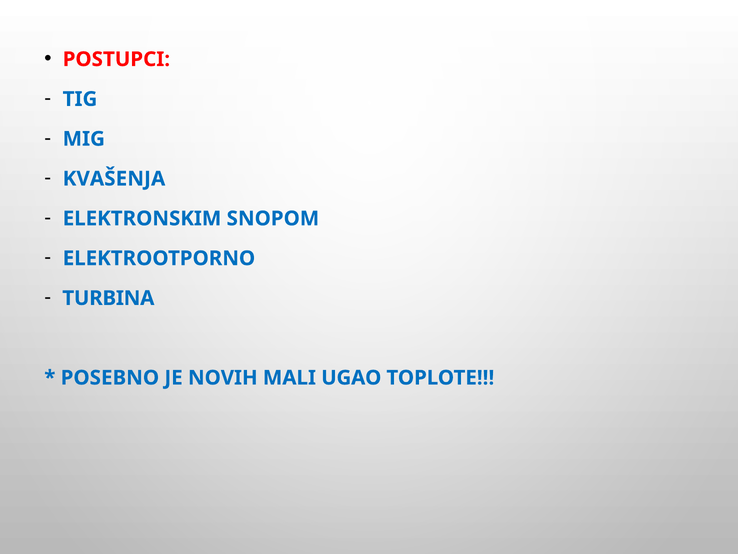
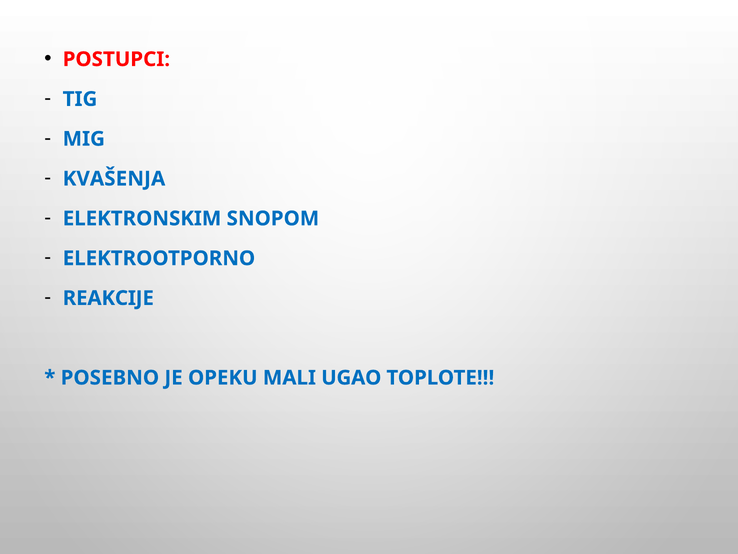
TURBINA: TURBINA -> REAKCIJE
NOVIH: NOVIH -> OPEKU
